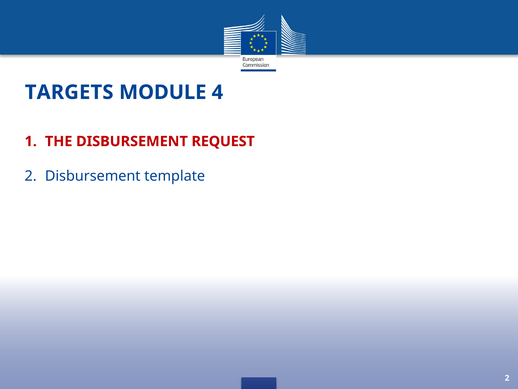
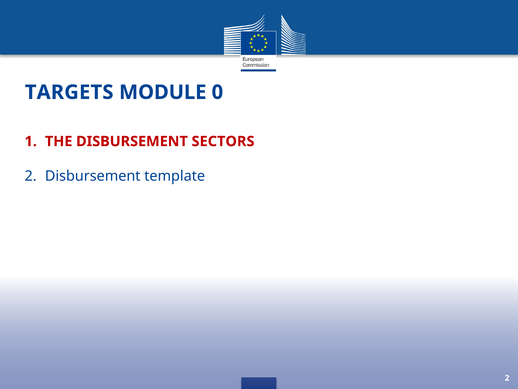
4: 4 -> 0
REQUEST: REQUEST -> SECTORS
